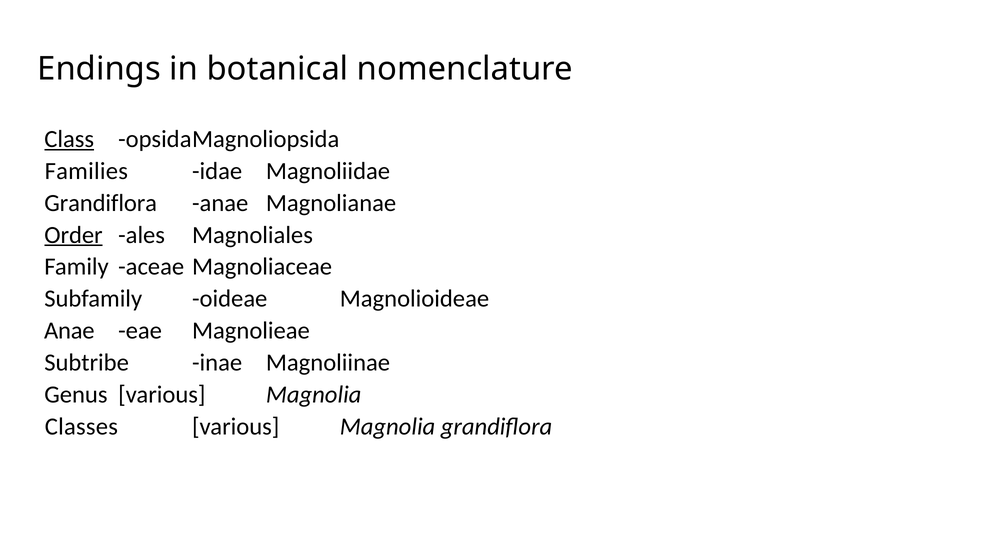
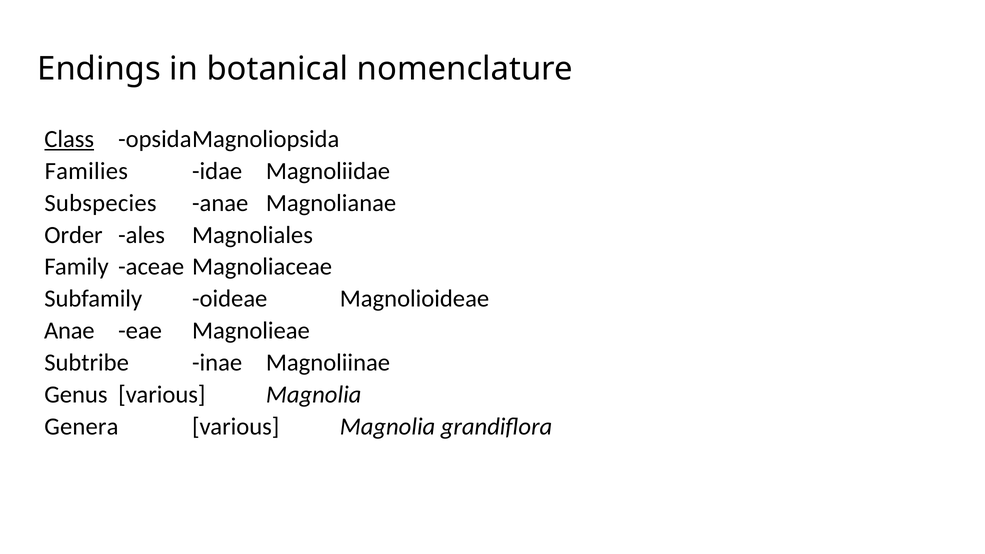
Grandiflora at (101, 203): Grandiflora -> Subspecies
Order underline: present -> none
Classes: Classes -> Genera
